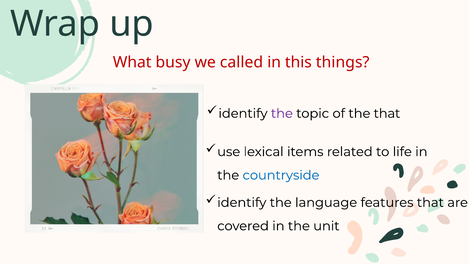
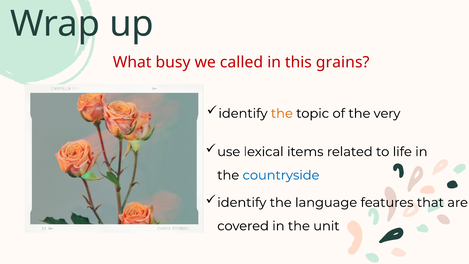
things: things -> grains
the at (282, 113) colour: purple -> orange
the that: that -> very
